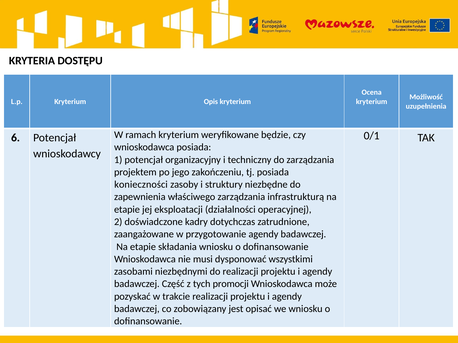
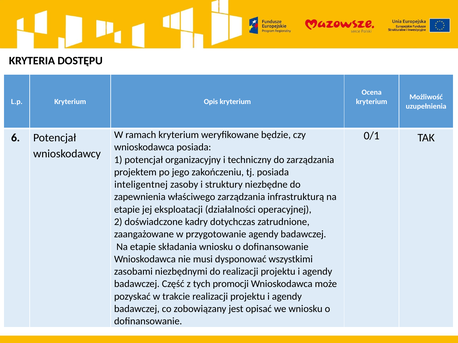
konieczności: konieczności -> inteligentnej
